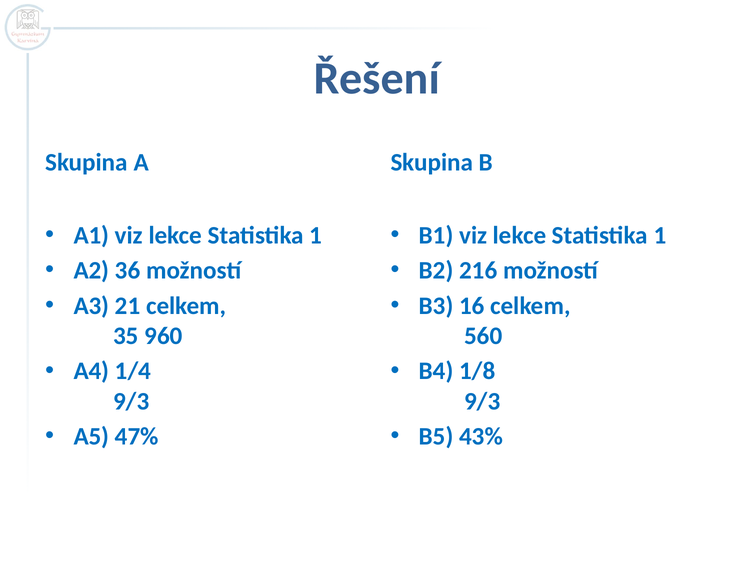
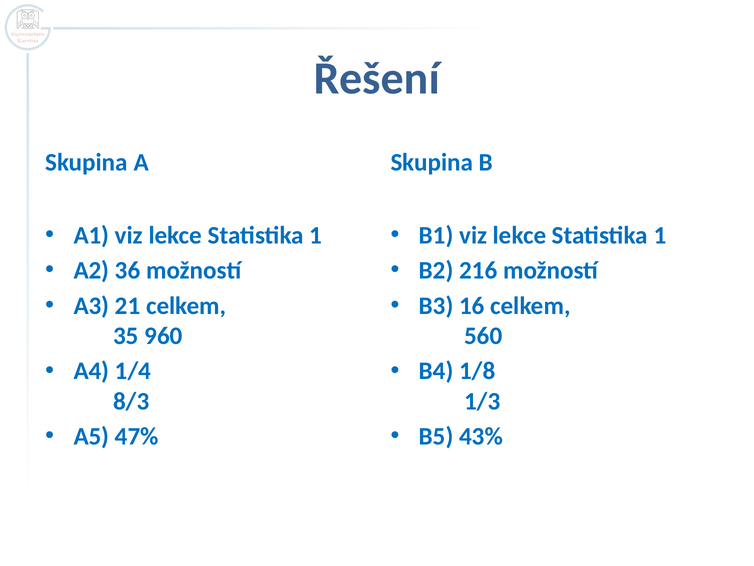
9/3 at (131, 401): 9/3 -> 8/3
9/3 at (482, 401): 9/3 -> 1/3
